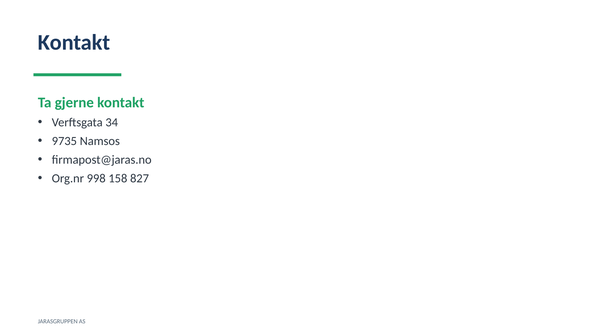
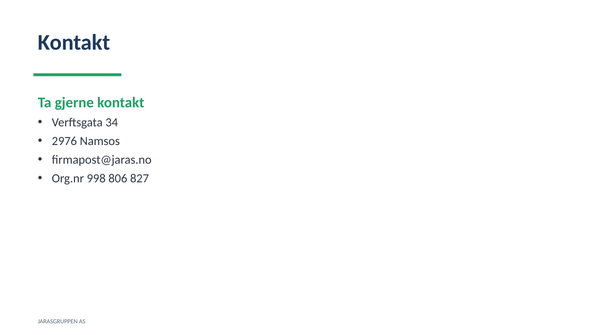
9735: 9735 -> 2976
158: 158 -> 806
